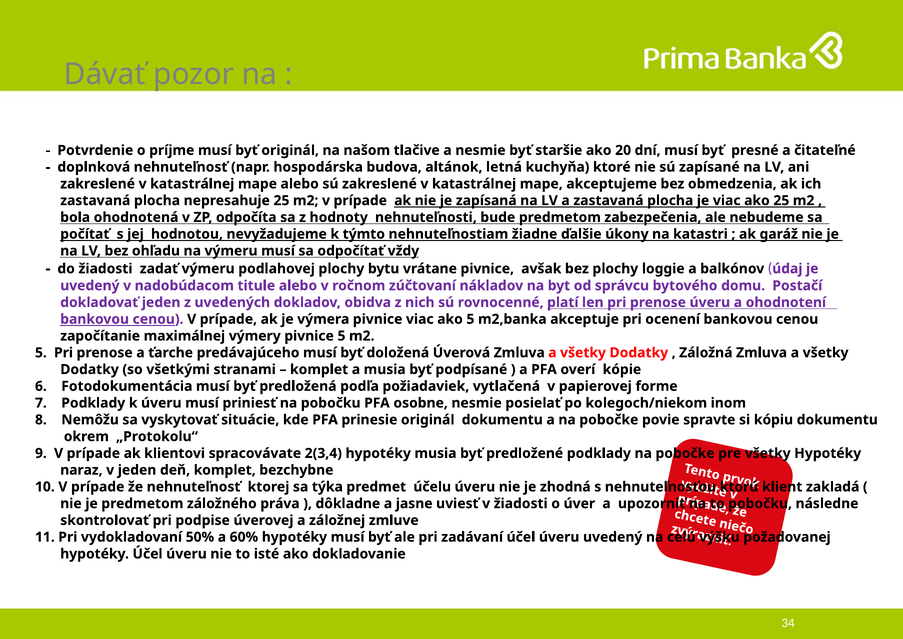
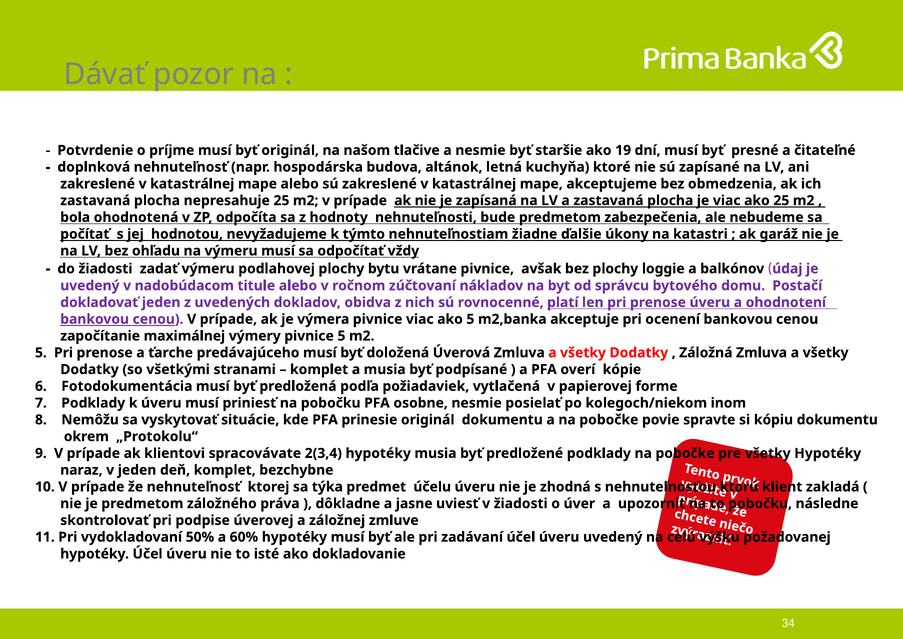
20: 20 -> 19
